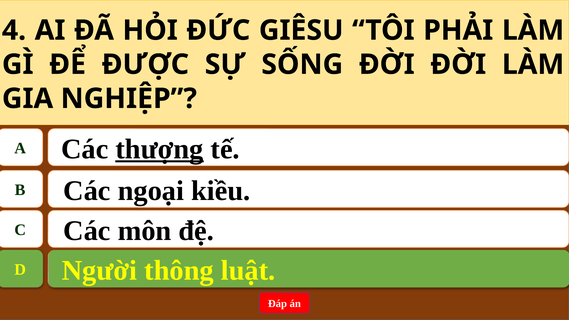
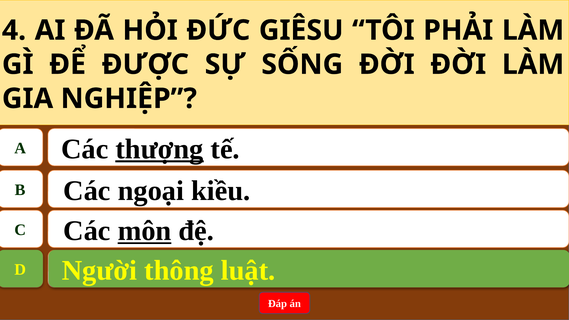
môn underline: none -> present
